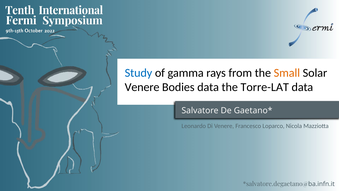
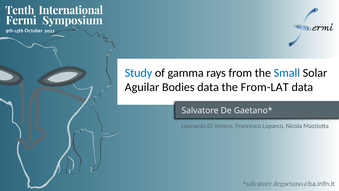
Small colour: orange -> blue
Venere at (142, 87): Venere -> Aguilar
Torre-LAT: Torre-LAT -> From-LAT
